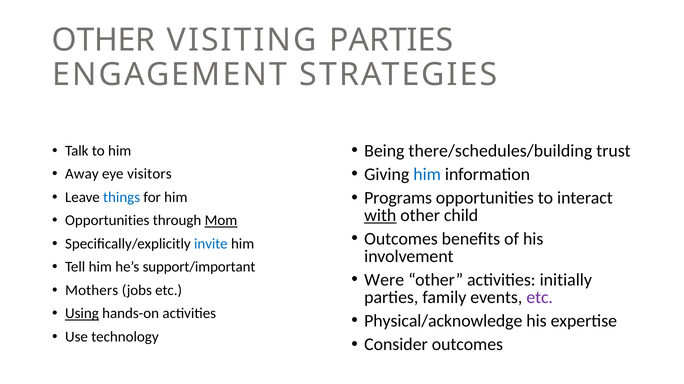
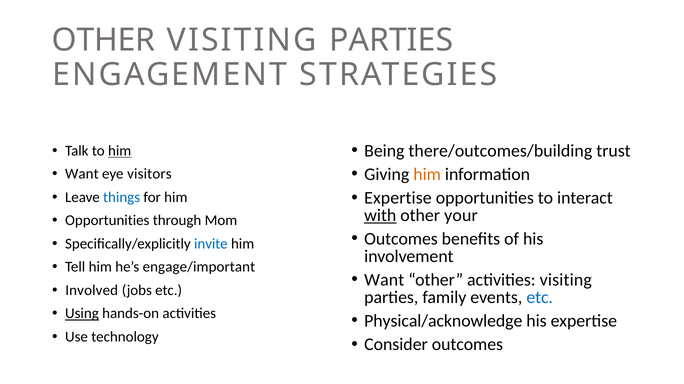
there/schedules/building: there/schedules/building -> there/outcomes/building
him at (120, 151) underline: none -> present
him at (427, 175) colour: blue -> orange
Away at (82, 174): Away -> Want
Programs at (398, 199): Programs -> Expertise
child: child -> your
Mom underline: present -> none
support/important: support/important -> engage/important
Were at (384, 281): Were -> Want
activities initially: initially -> visiting
Mothers: Mothers -> Involved
etc at (540, 298) colour: purple -> blue
